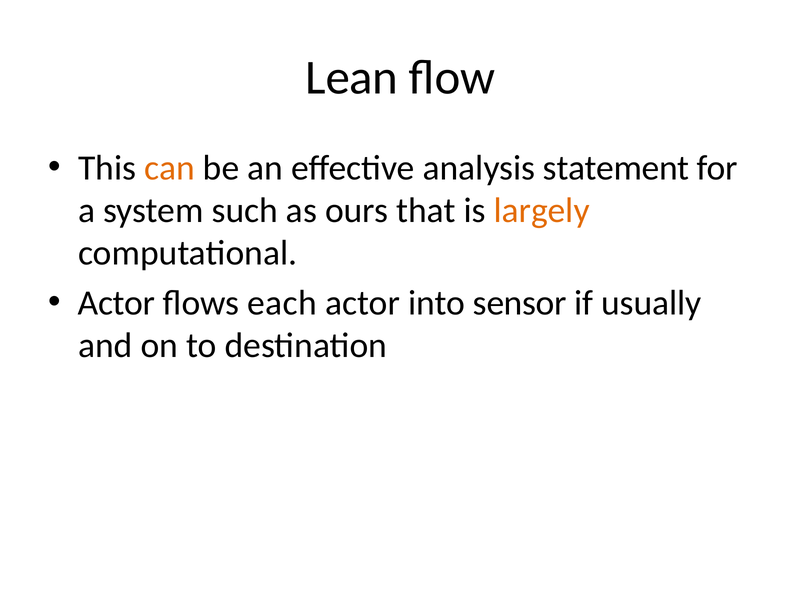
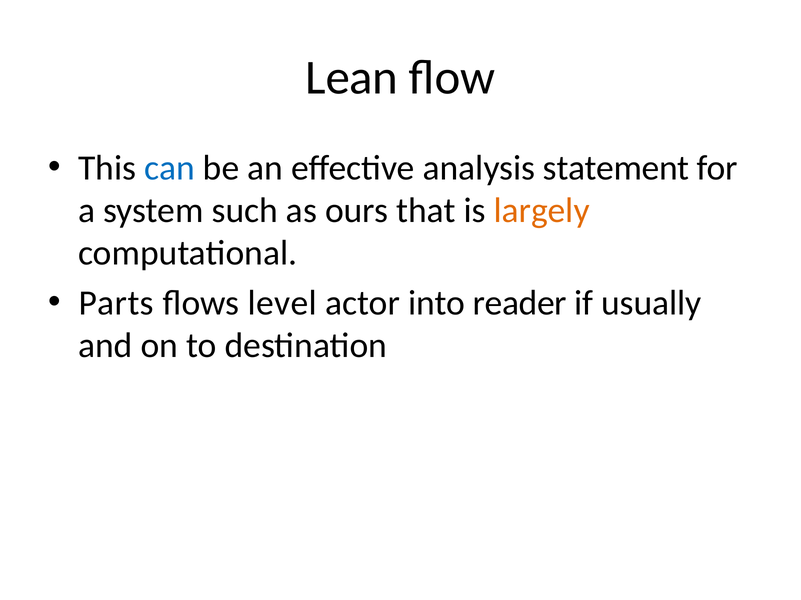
can colour: orange -> blue
Actor at (117, 303): Actor -> Parts
each: each -> level
sensor: sensor -> reader
